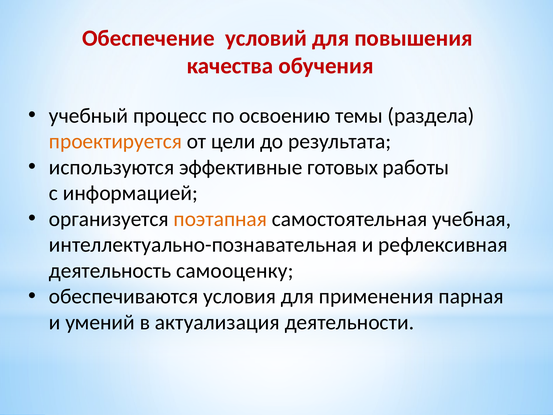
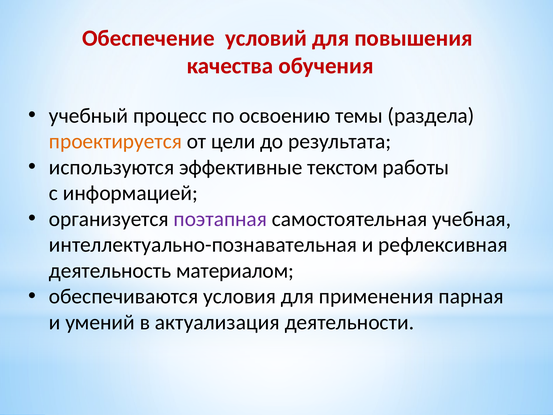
готовых: готовых -> текстом
поэтапная colour: orange -> purple
самооценку: самооценку -> материалом
